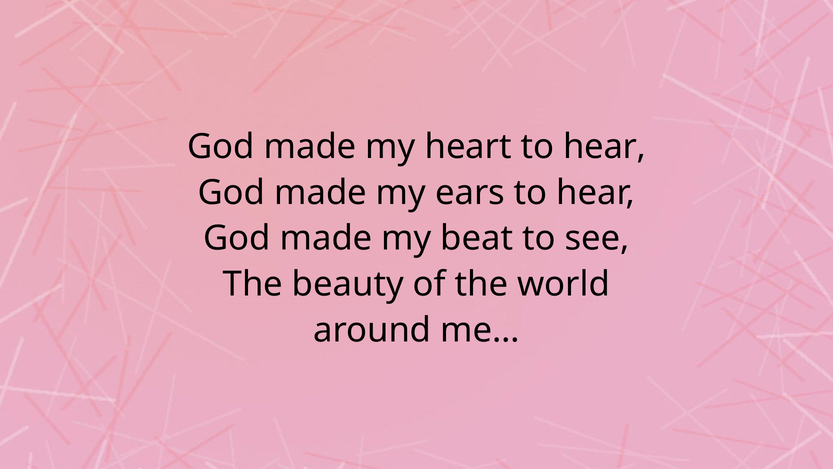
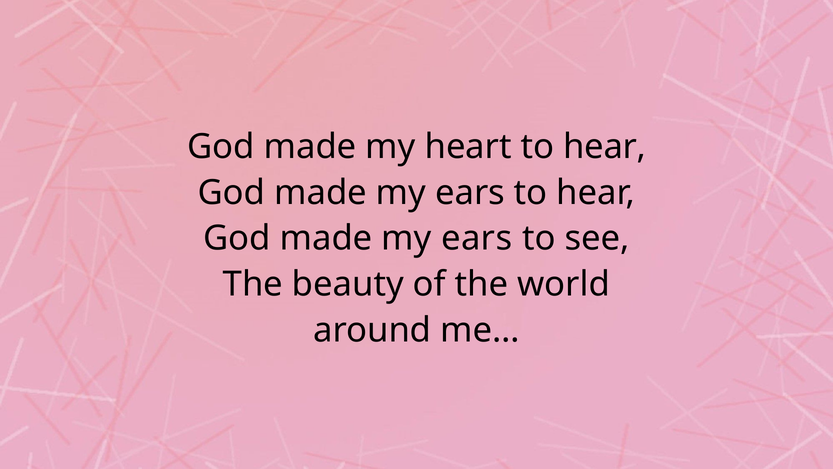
beat at (477, 238): beat -> ears
